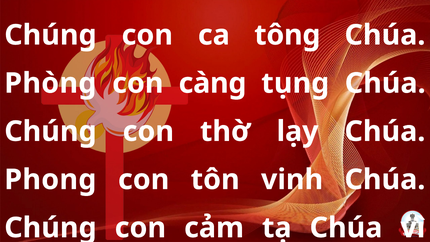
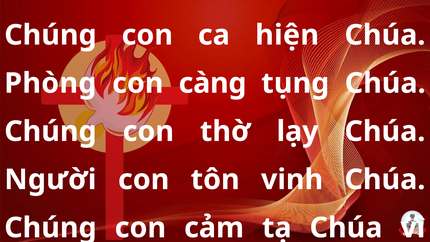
tông: tông -> hiện
Phong: Phong -> Người
